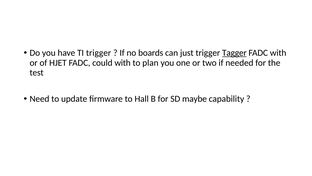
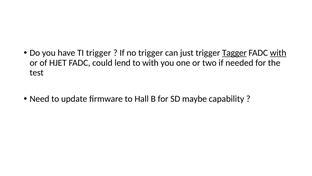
no boards: boards -> trigger
with at (278, 53) underline: none -> present
could with: with -> lend
to plan: plan -> with
